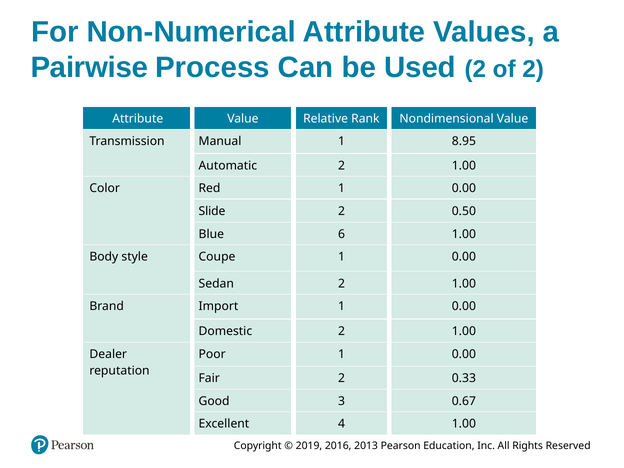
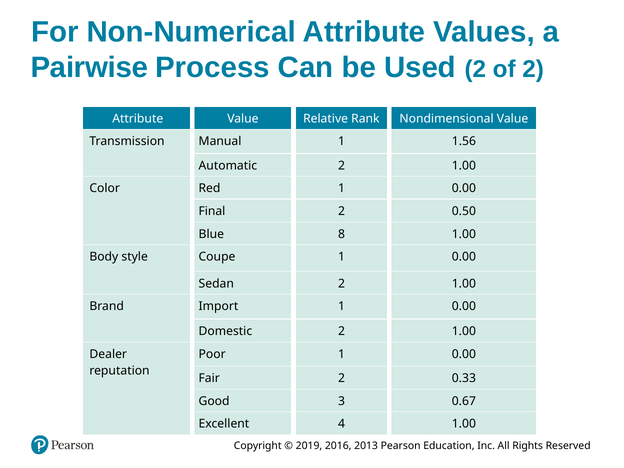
8.95: 8.95 -> 1.56
Slide: Slide -> Final
6: 6 -> 8
